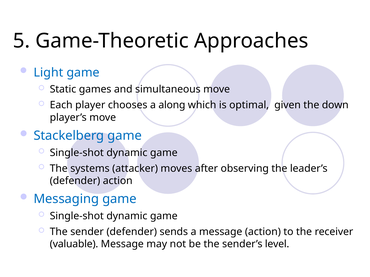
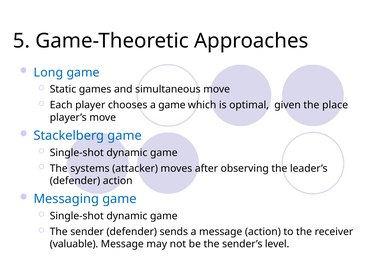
Light: Light -> Long
a along: along -> game
down: down -> place
